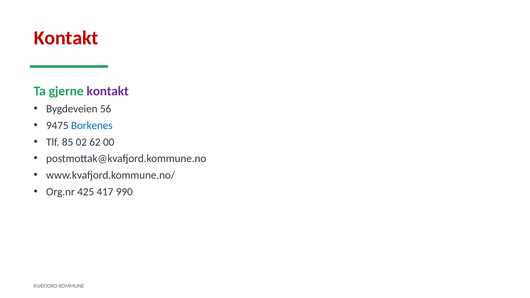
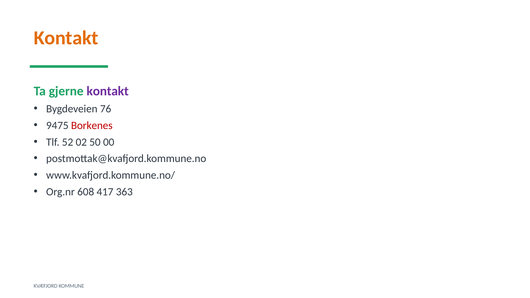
Kontakt at (66, 38) colour: red -> orange
56: 56 -> 76
Borkenes colour: blue -> red
85: 85 -> 52
62: 62 -> 50
425: 425 -> 608
990: 990 -> 363
